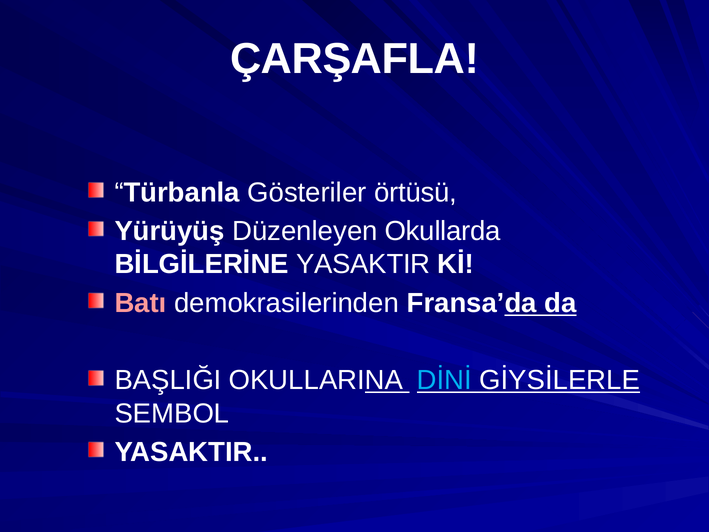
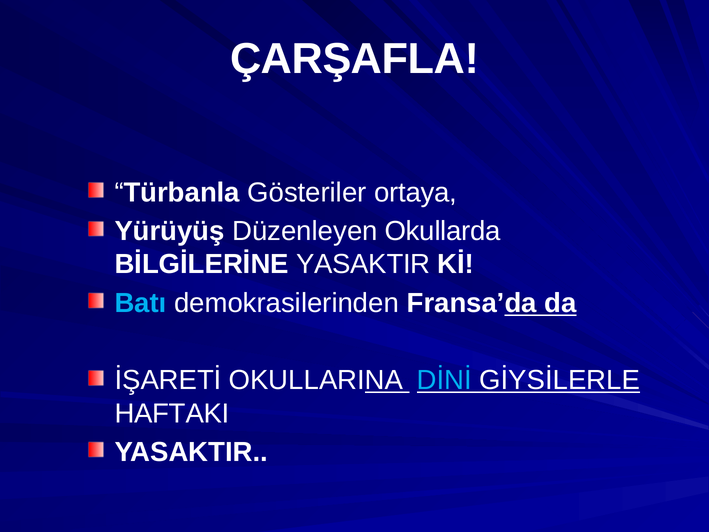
örtüsü: örtüsü -> ortaya
Batı colour: pink -> light blue
BAŞLIĞI: BAŞLIĞI -> İŞARETİ
SEMBOL: SEMBOL -> HAFTAKI
